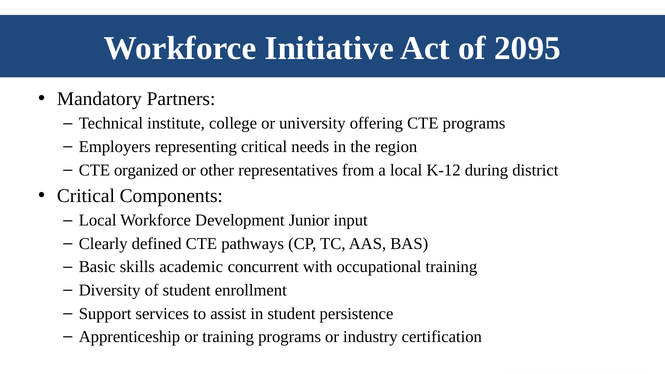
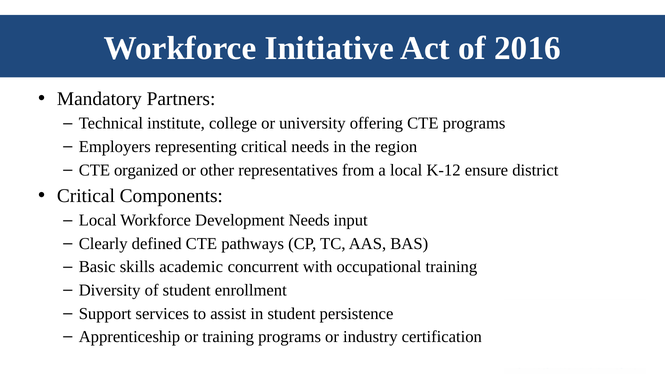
2095: 2095 -> 2016
during: during -> ensure
Development Junior: Junior -> Needs
